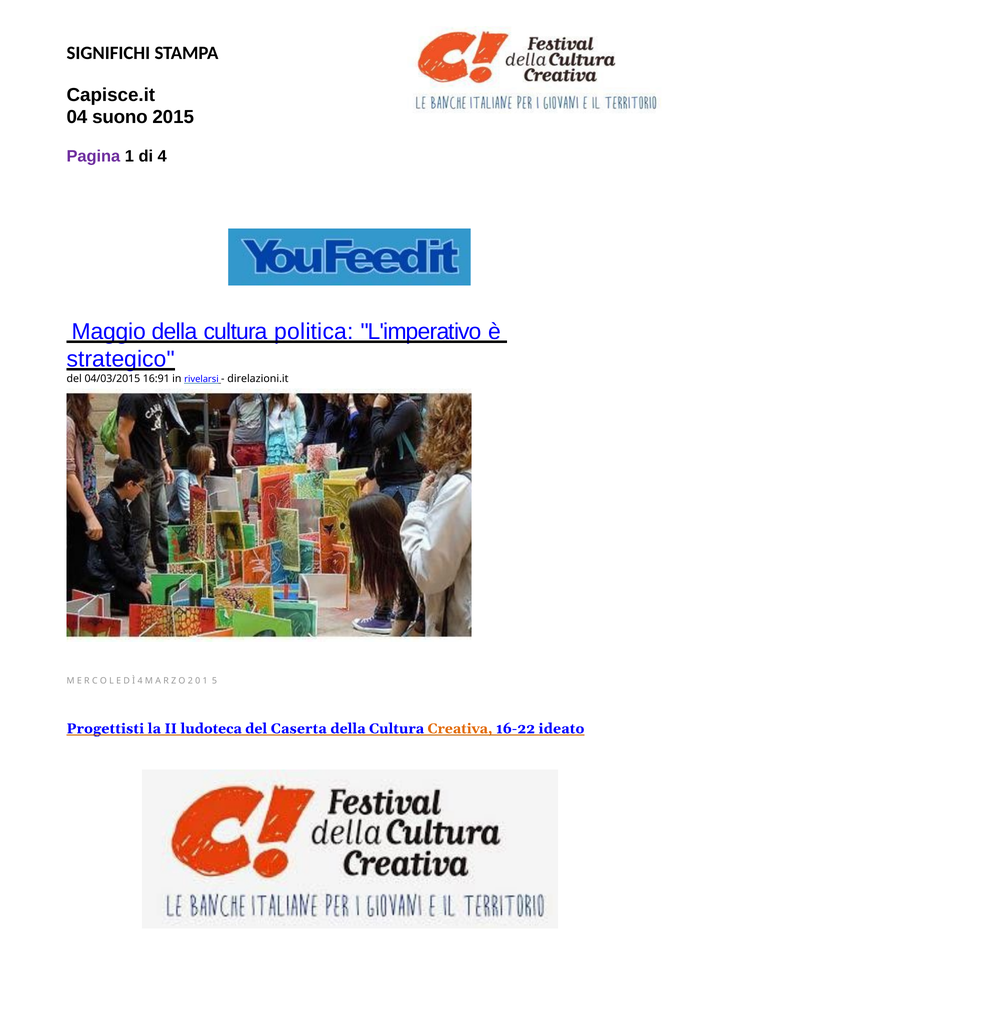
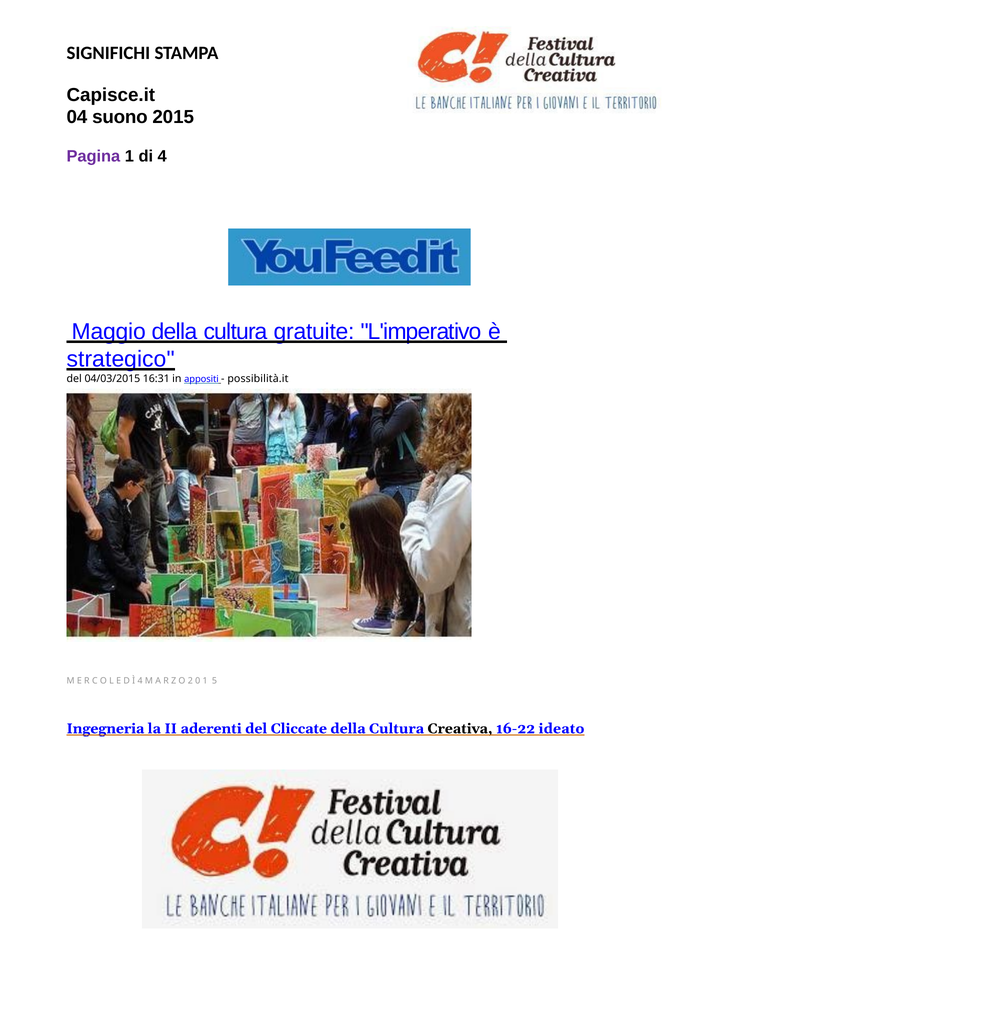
politica: politica -> gratuite
16:91: 16:91 -> 16:31
rivelarsi: rivelarsi -> appositi
direlazioni.it: direlazioni.it -> possibilità.it
Progettisti: Progettisti -> Ingegneria
ludoteca: ludoteca -> aderenti
Caserta: Caserta -> Cliccate
Creativa colour: orange -> black
